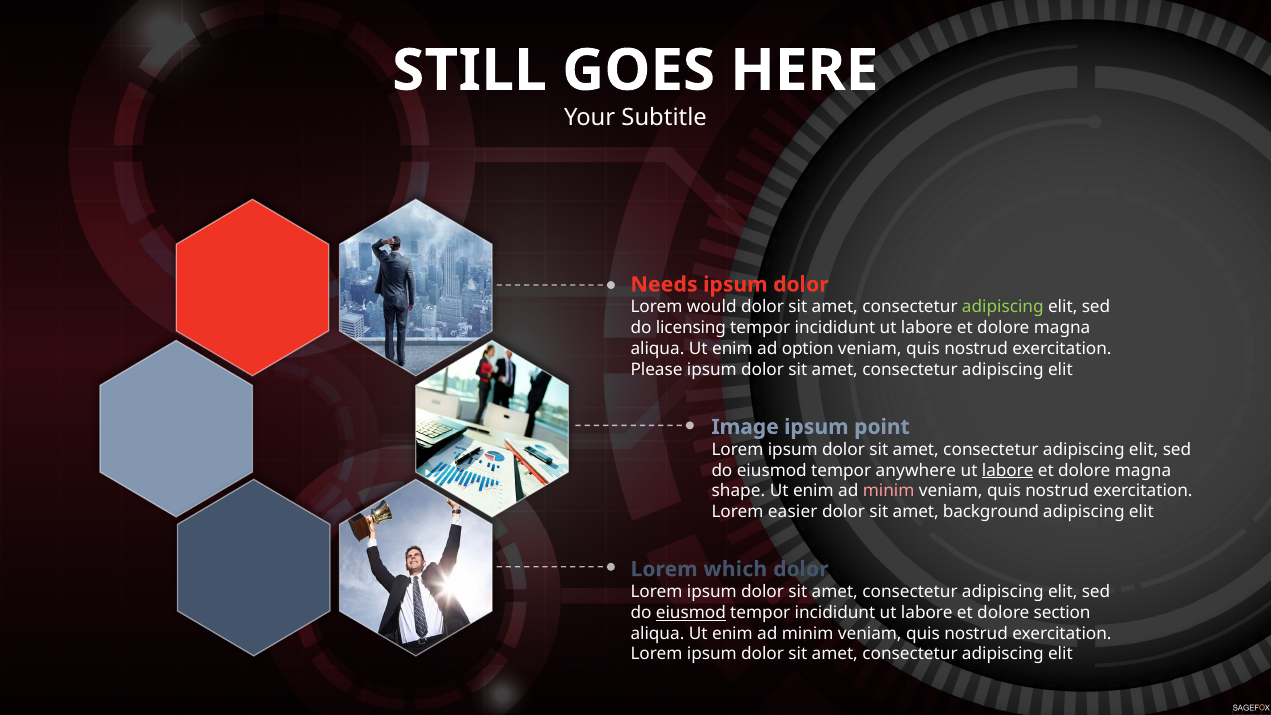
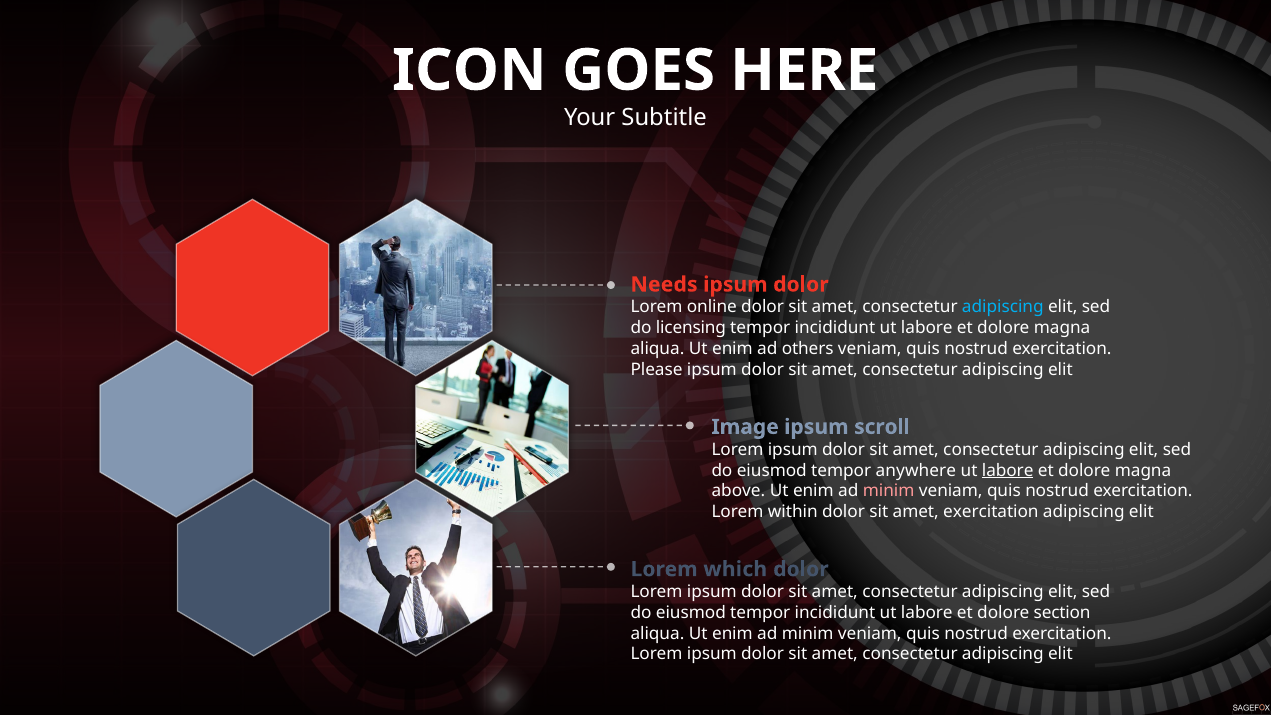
STILL: STILL -> ICON
would: would -> online
adipiscing at (1003, 307) colour: light green -> light blue
option: option -> others
point: point -> scroll
shape: shape -> above
easier: easier -> within
amet background: background -> exercitation
eiusmod at (691, 613) underline: present -> none
